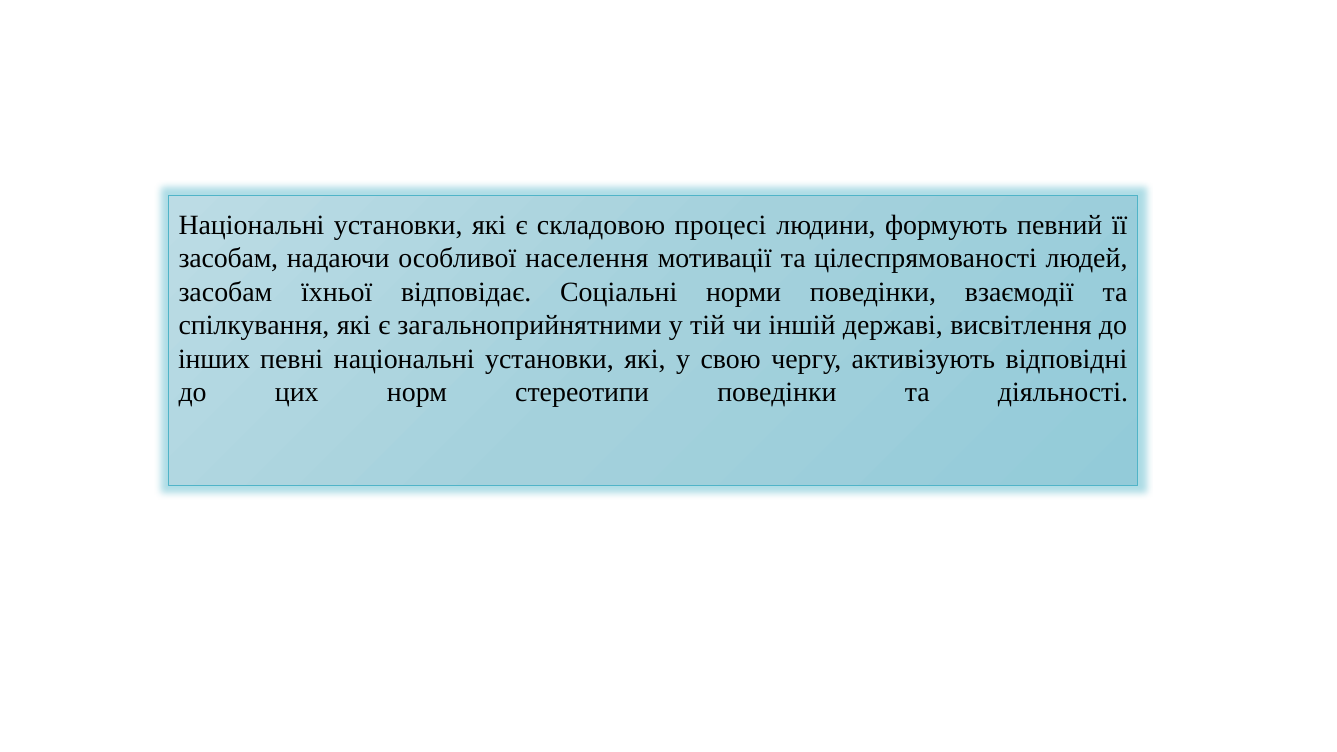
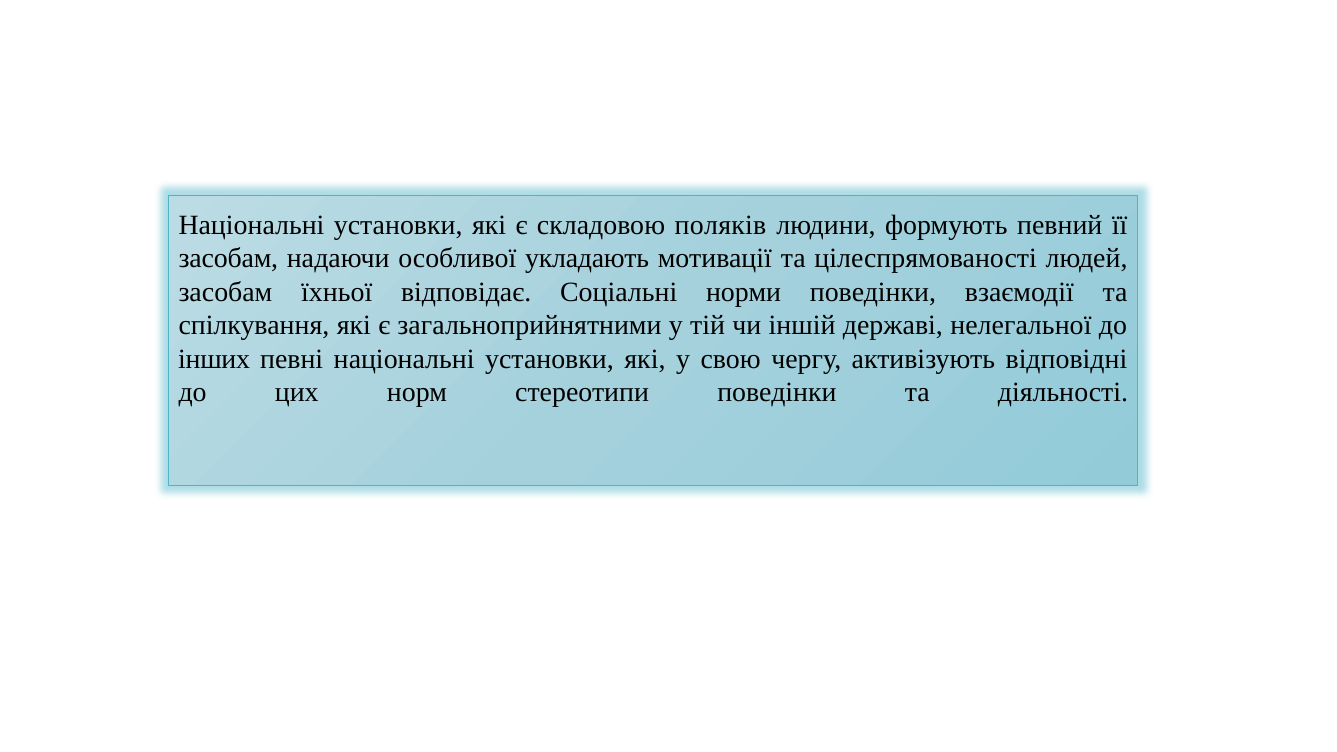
процесі: процесі -> поляків
населення: населення -> укладають
висвітлення: висвітлення -> нелегальної
